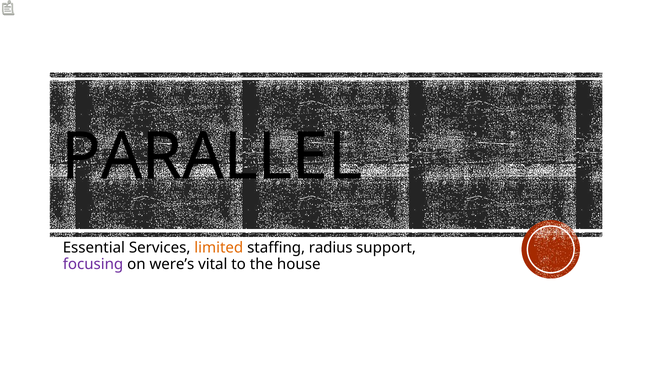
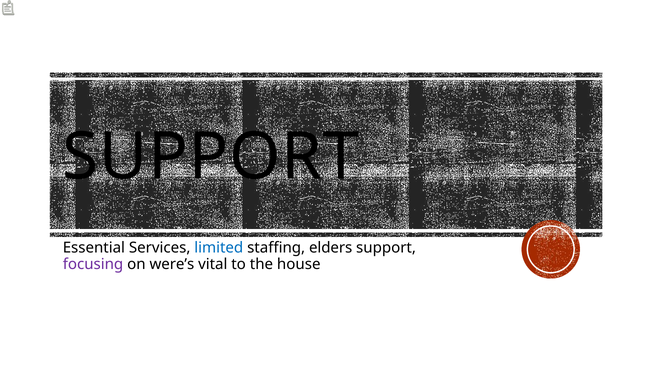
PARALLEL at (212, 157): PARALLEL -> SUPPORT
limited colour: orange -> blue
radius: radius -> elders
